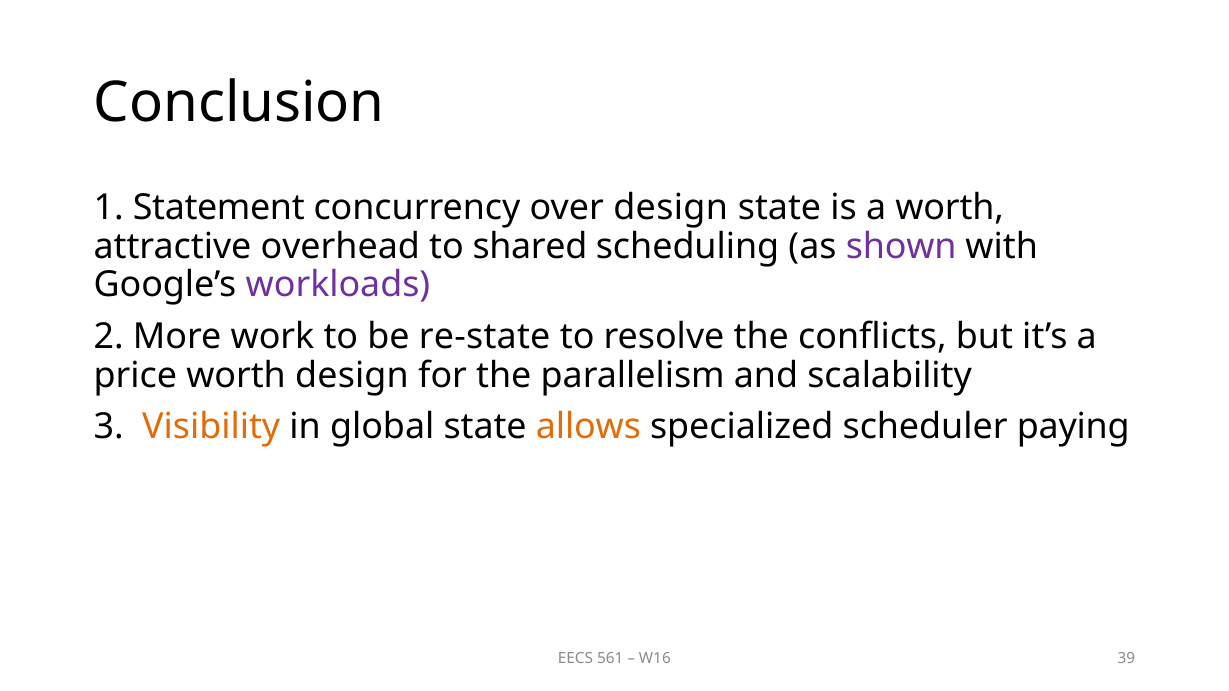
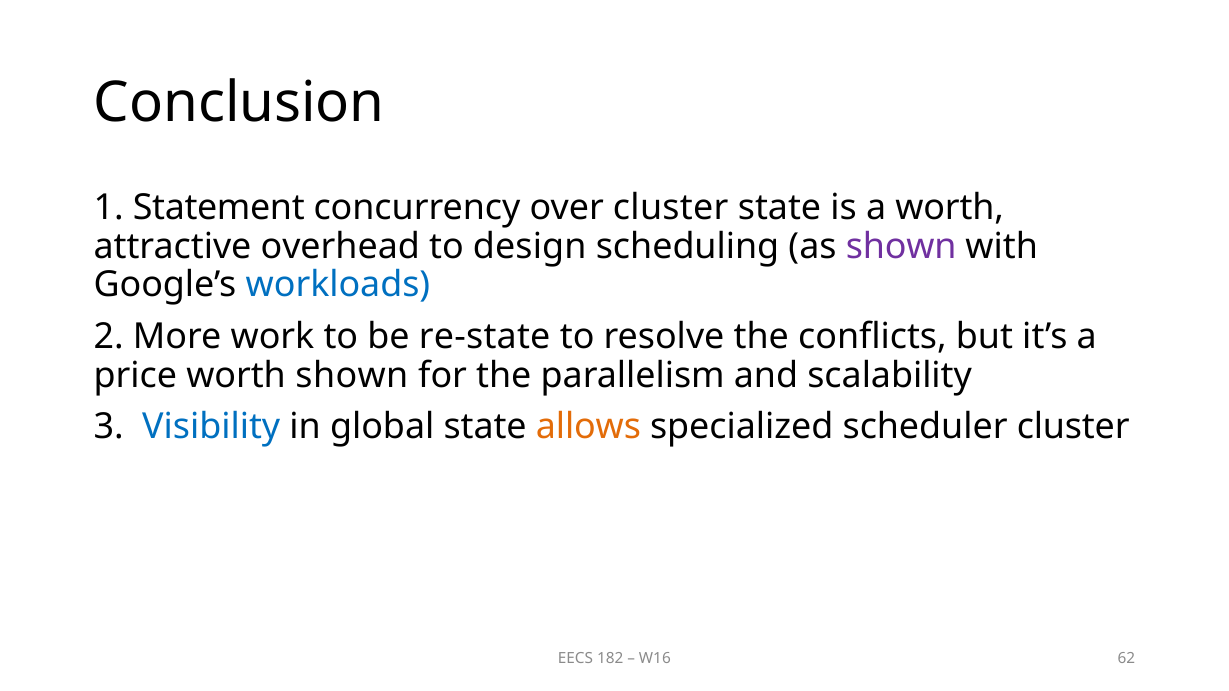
over design: design -> cluster
shared: shared -> design
workloads colour: purple -> blue
worth design: design -> shown
Visibility colour: orange -> blue
scheduler paying: paying -> cluster
561: 561 -> 182
39: 39 -> 62
